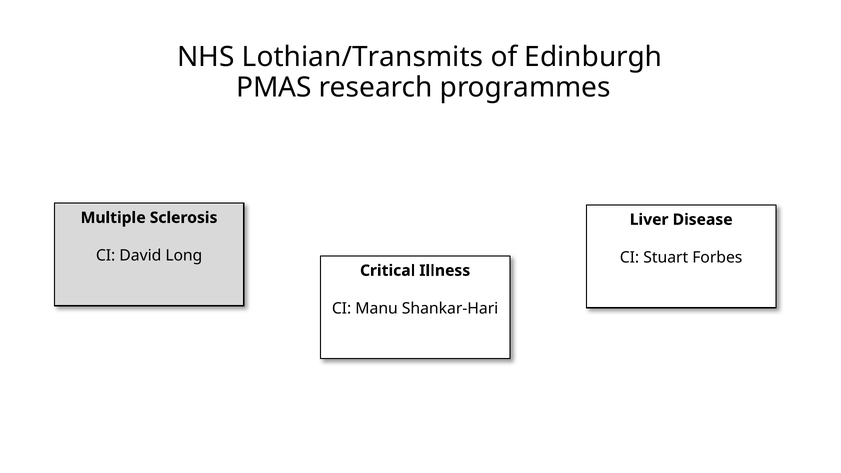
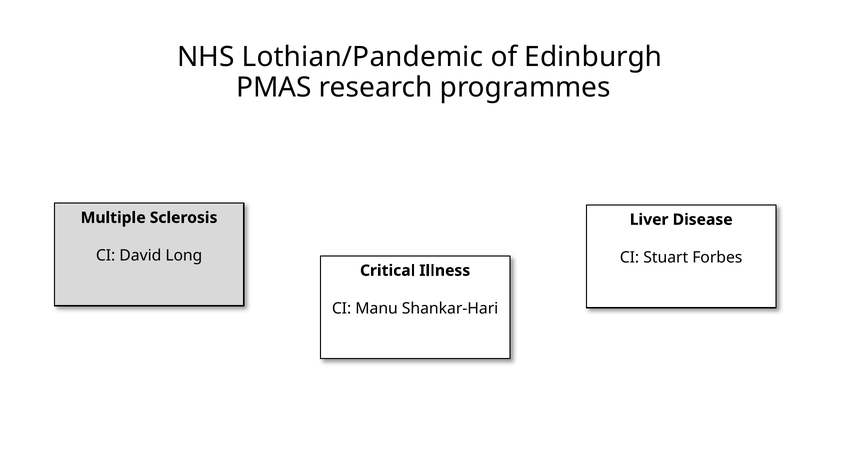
Lothian/Transmits: Lothian/Transmits -> Lothian/Pandemic
